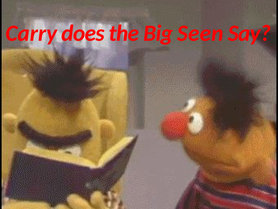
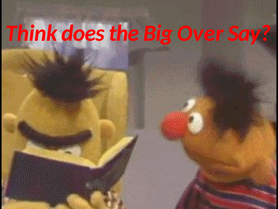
Carry: Carry -> Think
Seen: Seen -> Over
